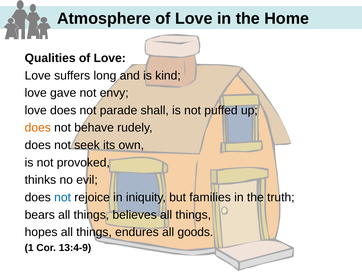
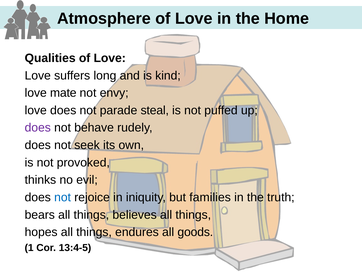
gave: gave -> mate
shall: shall -> steal
does at (38, 128) colour: orange -> purple
13:4-9: 13:4-9 -> 13:4-5
